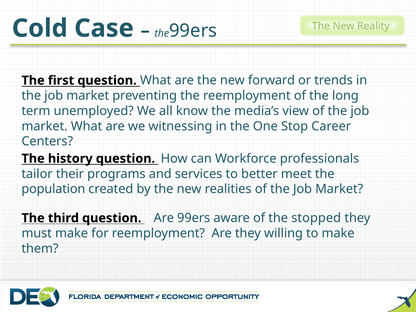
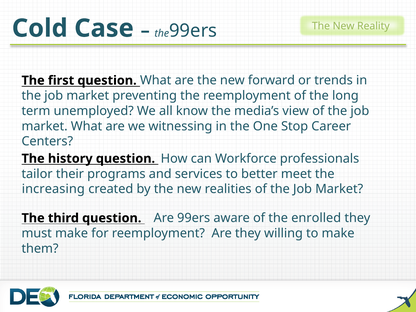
population: population -> increasing
stopped: stopped -> enrolled
